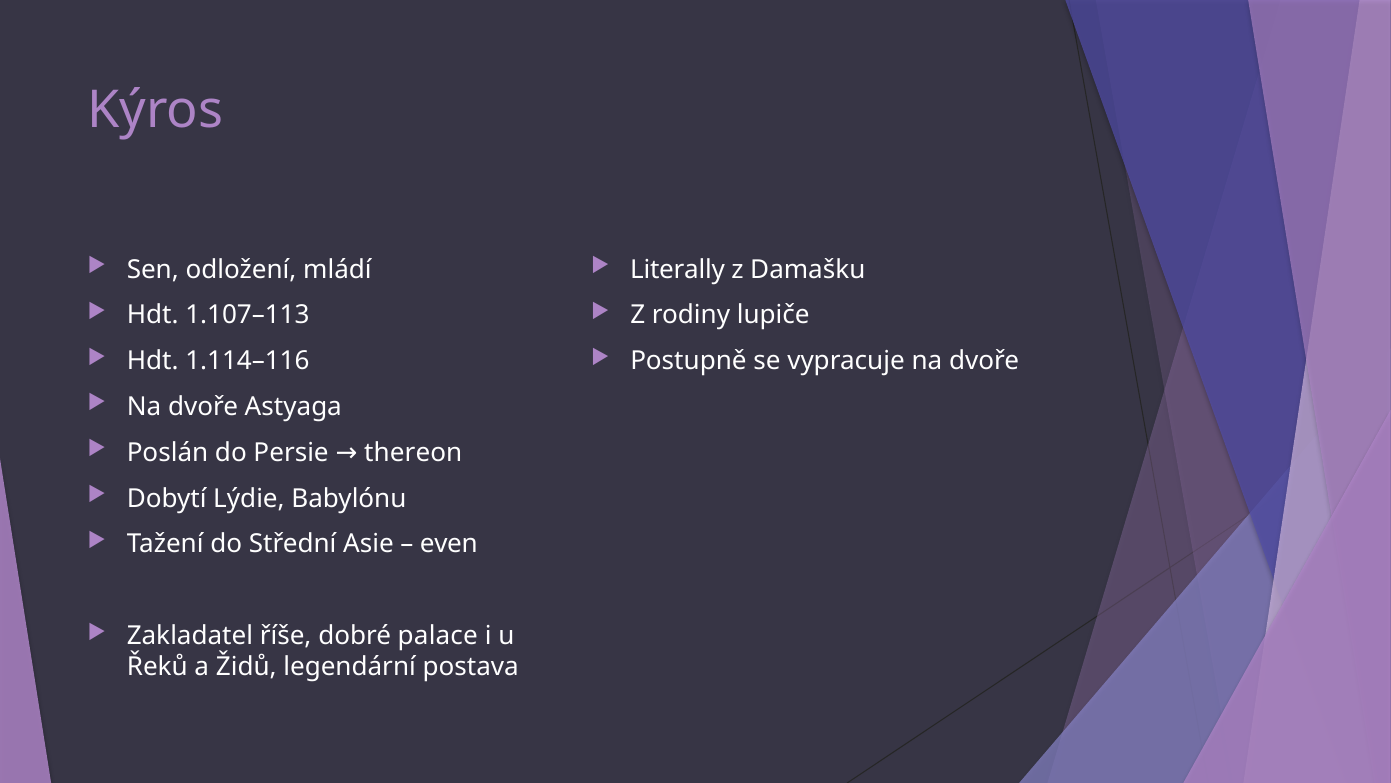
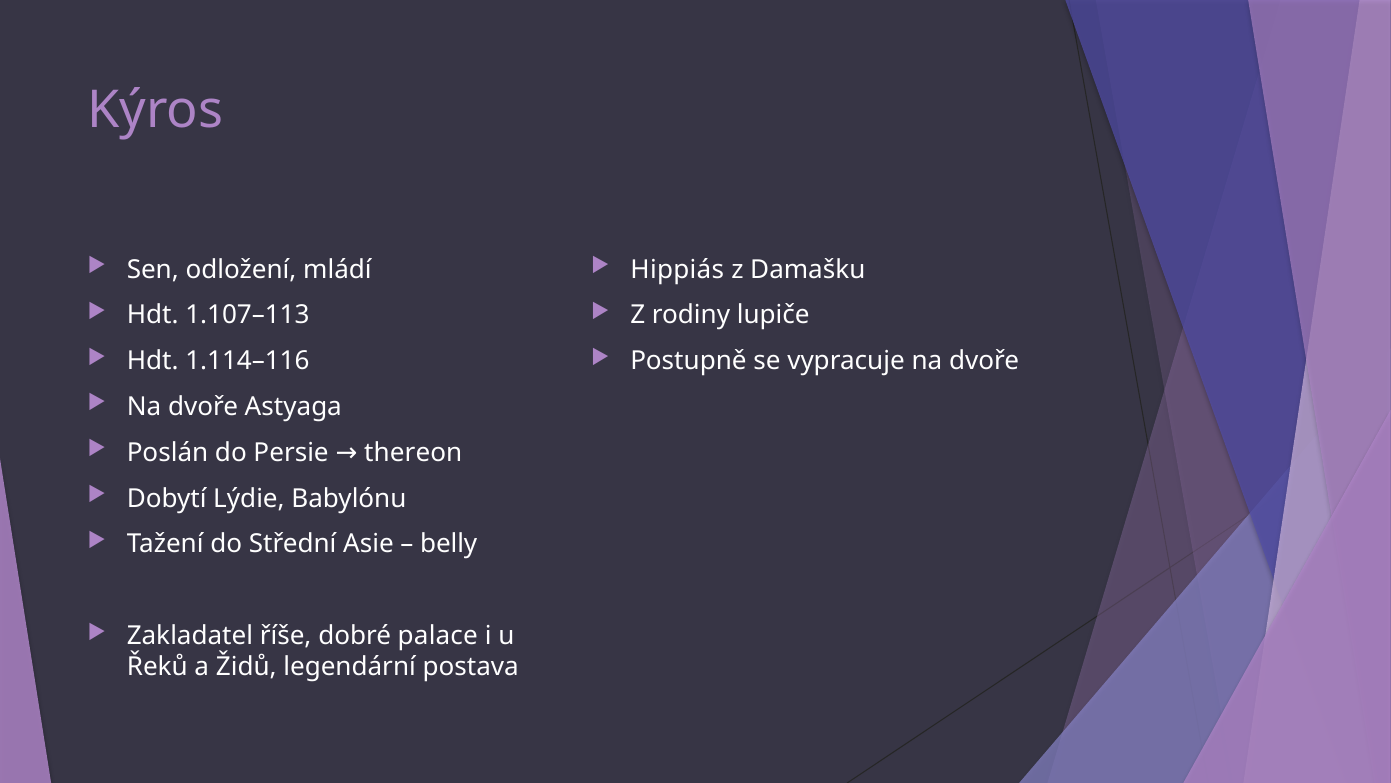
Literally: Literally -> Hippiás
even: even -> belly
